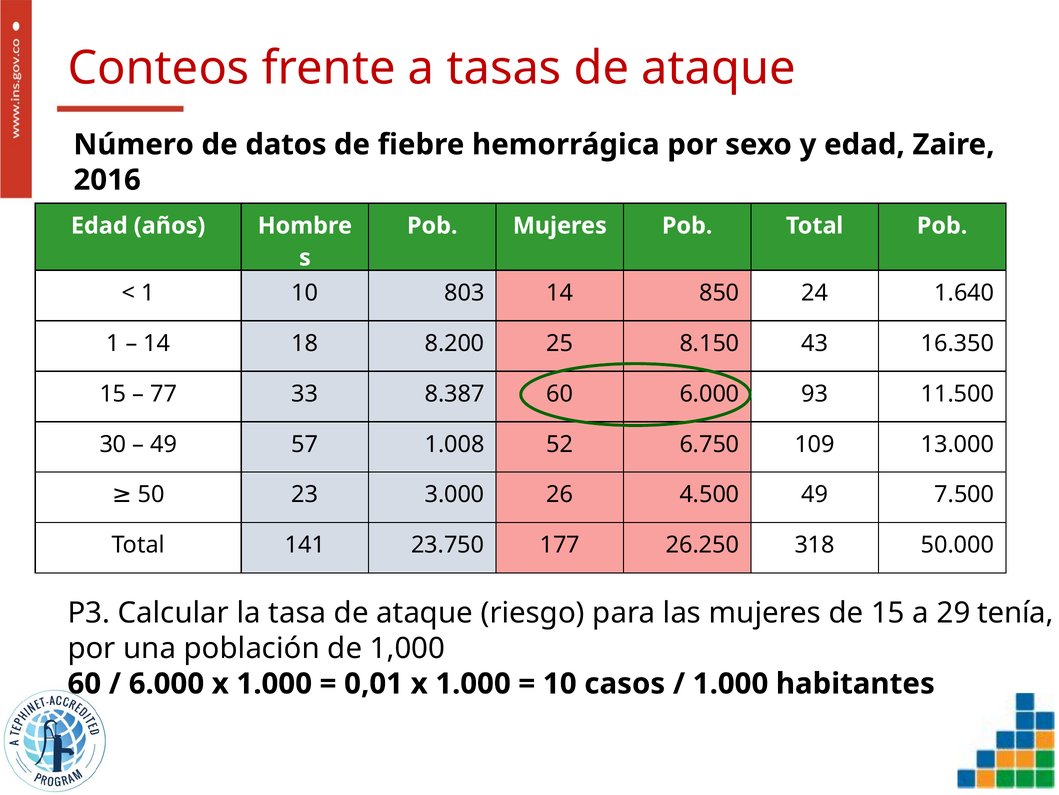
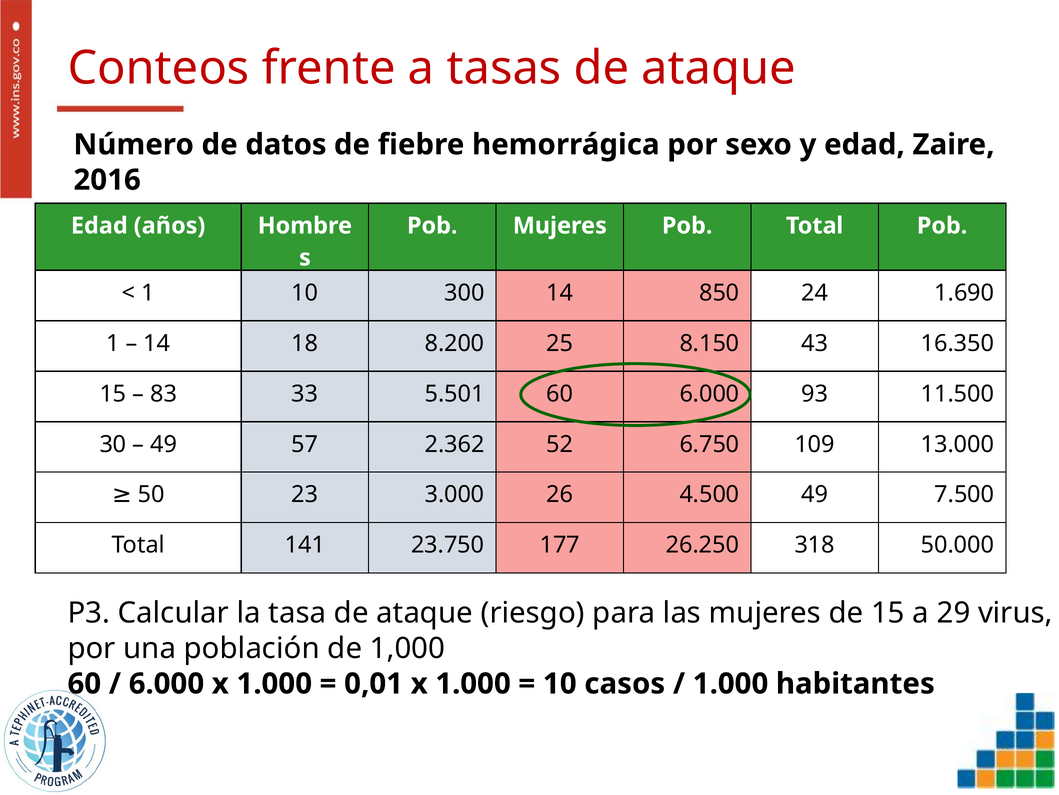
803: 803 -> 300
1.640: 1.640 -> 1.690
77: 77 -> 83
8.387: 8.387 -> 5.501
1.008: 1.008 -> 2.362
tenía: tenía -> virus
